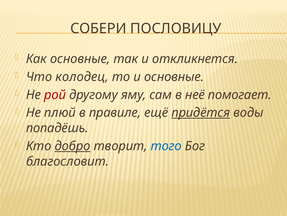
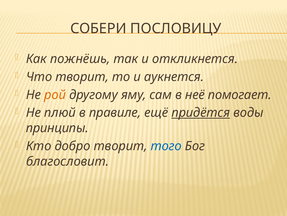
Как основные: основные -> пожнёшь
Что колодец: колодец -> творит
и основные: основные -> аукнется
рой colour: red -> orange
попадёшь: попадёшь -> принципы
добро underline: present -> none
